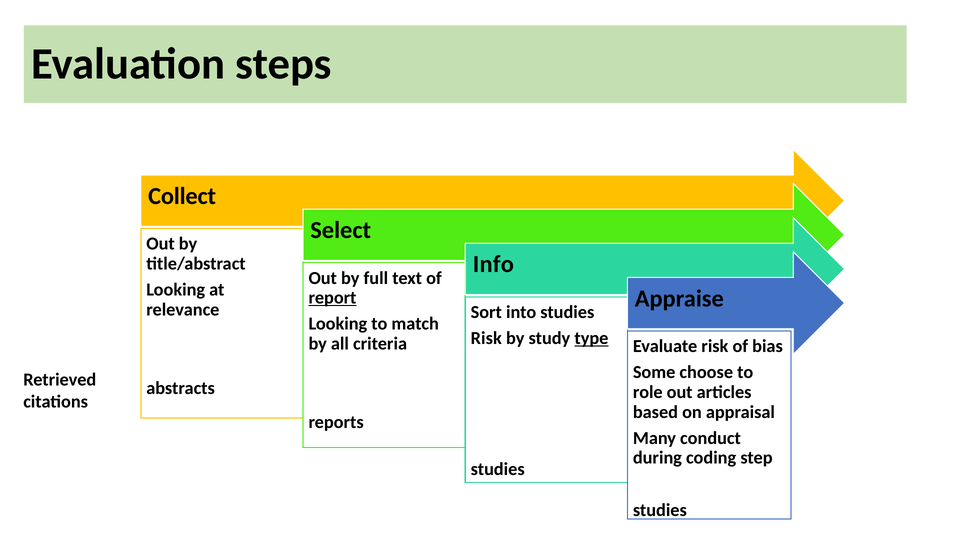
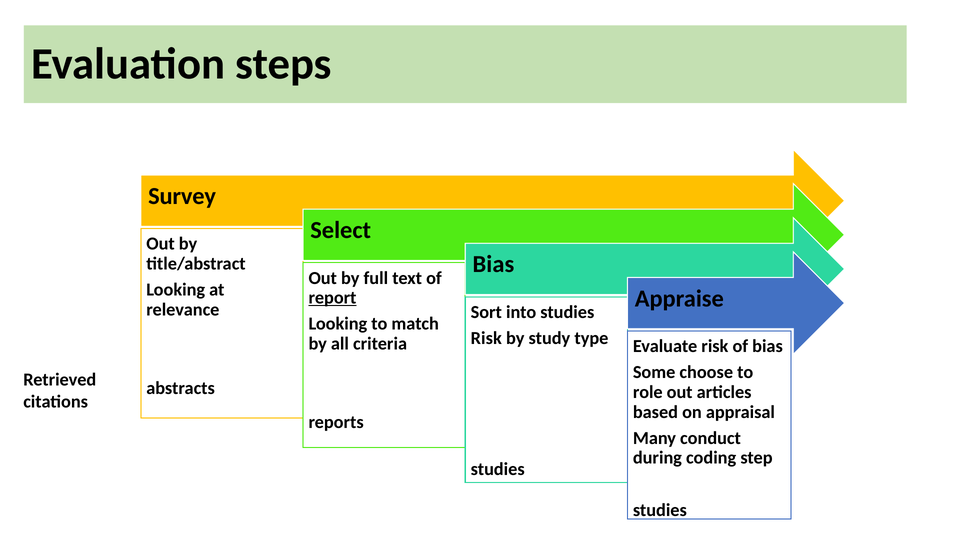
Collect: Collect -> Survey
Info at (493, 264): Info -> Bias
type underline: present -> none
